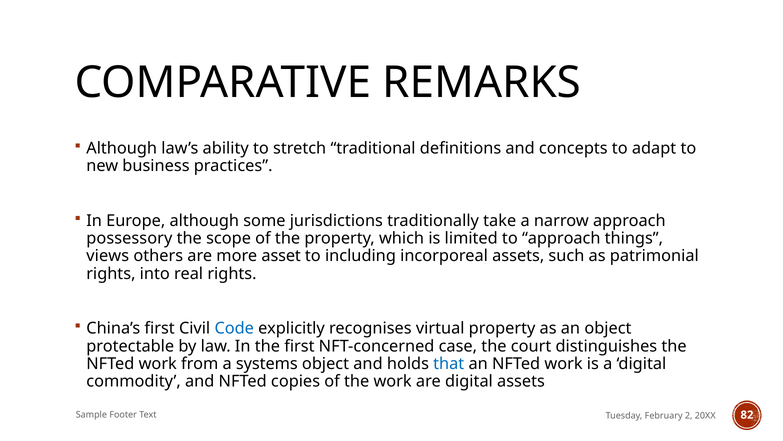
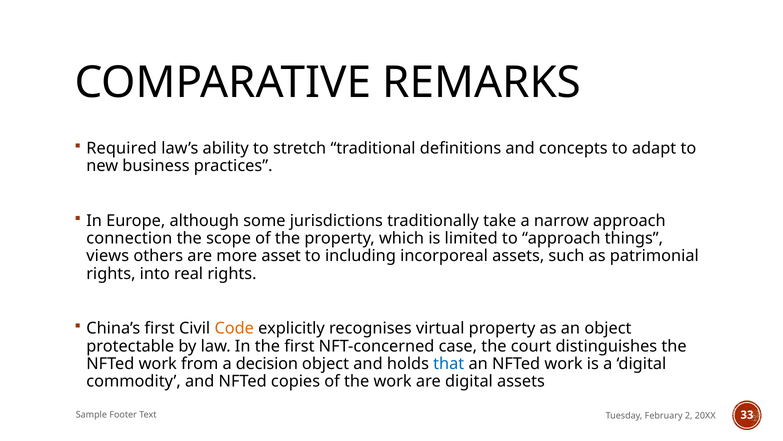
Although at (122, 148): Although -> Required
possessory: possessory -> connection
Code colour: blue -> orange
systems: systems -> decision
82: 82 -> 33
